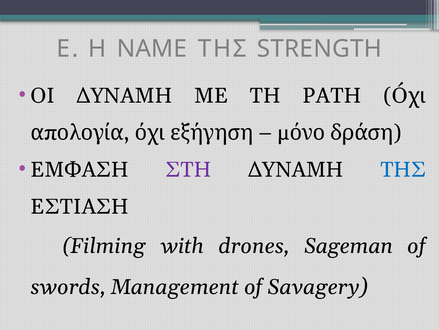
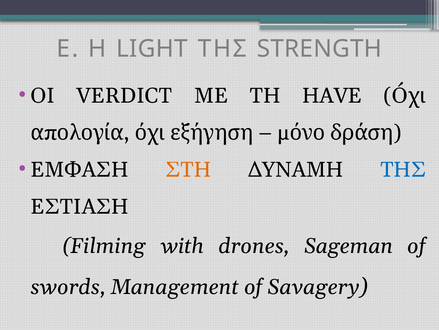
NAME: NAME -> LIGHT
ΟΙ ΔΥΝΑΜΗ: ΔΥΝΑΜΗ -> VERDICT
PATH: PATH -> HAVE
ΣΤΗ colour: purple -> orange
